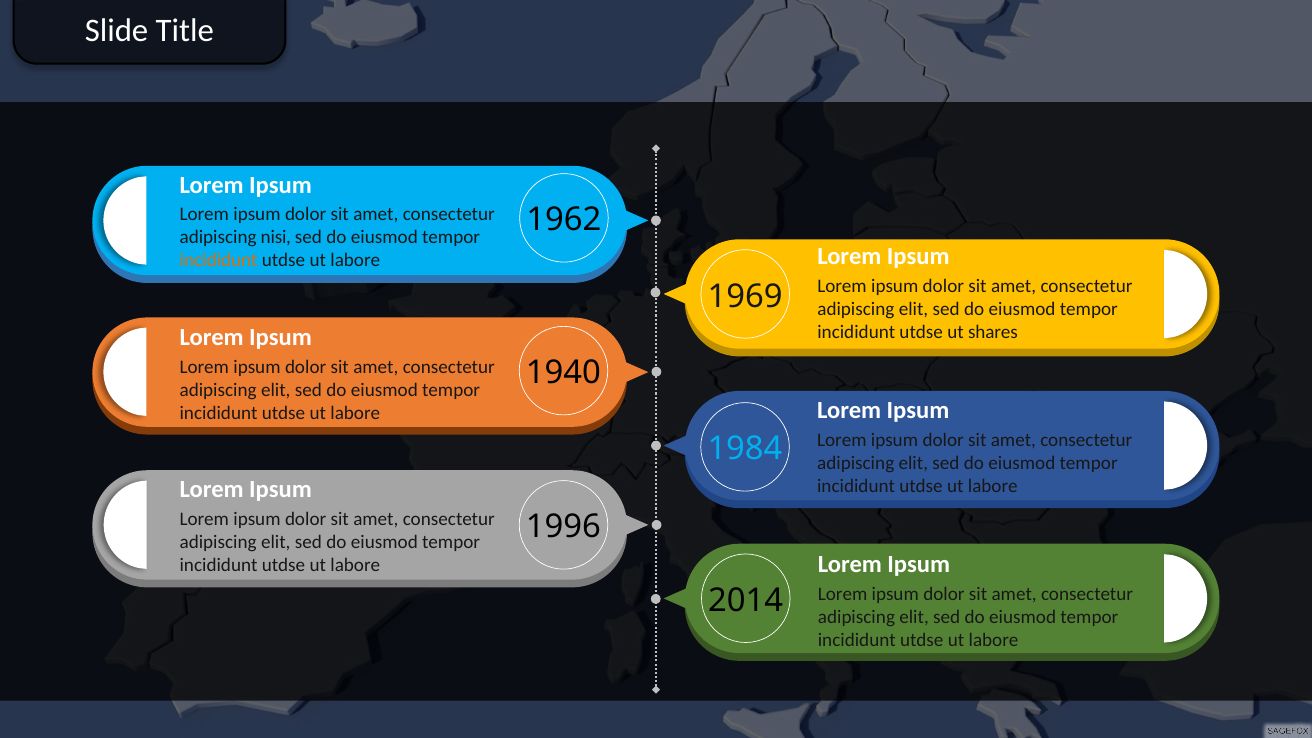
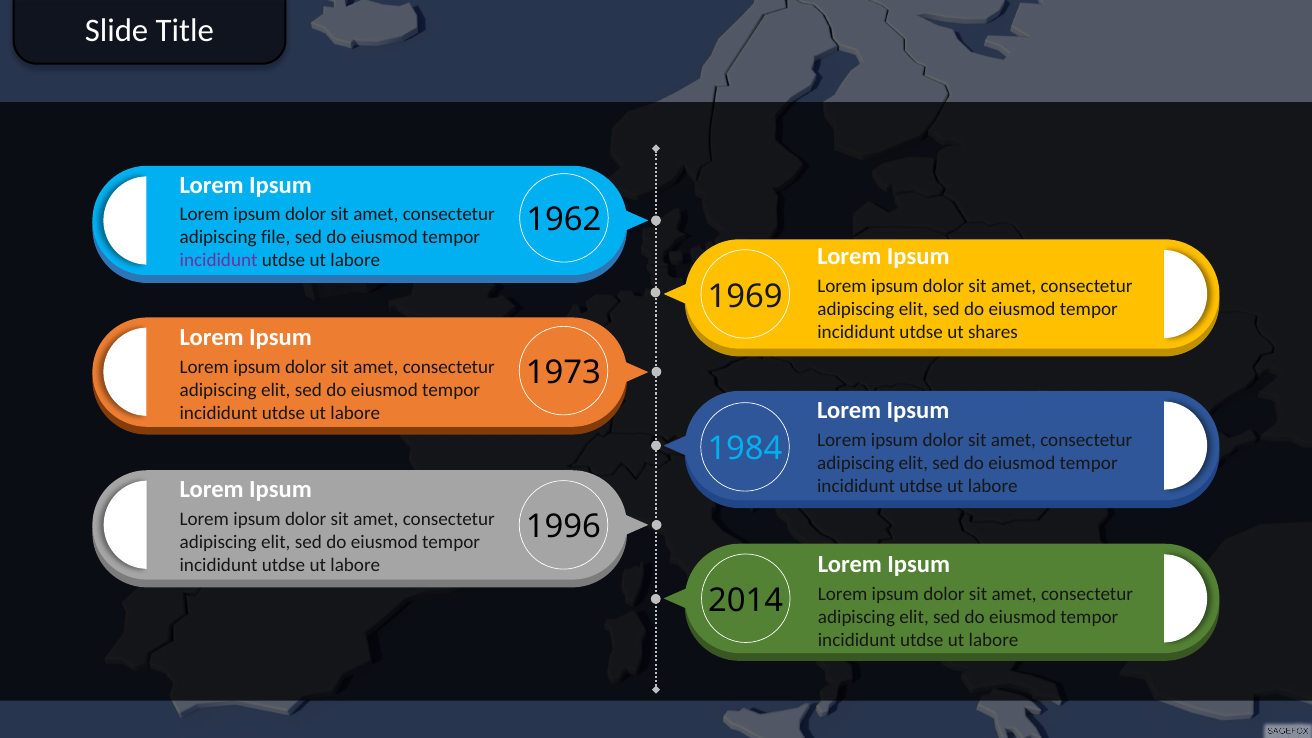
nisi: nisi -> file
incididunt at (219, 261) colour: orange -> purple
1940: 1940 -> 1973
